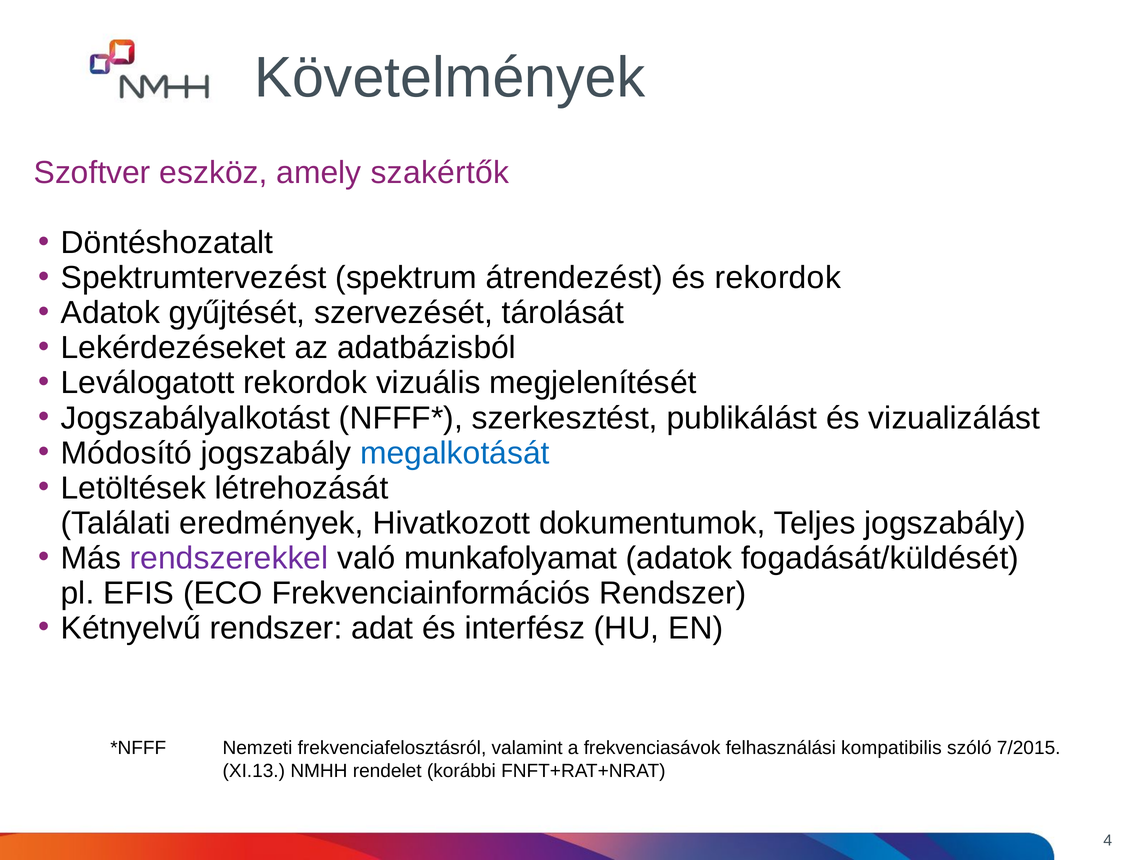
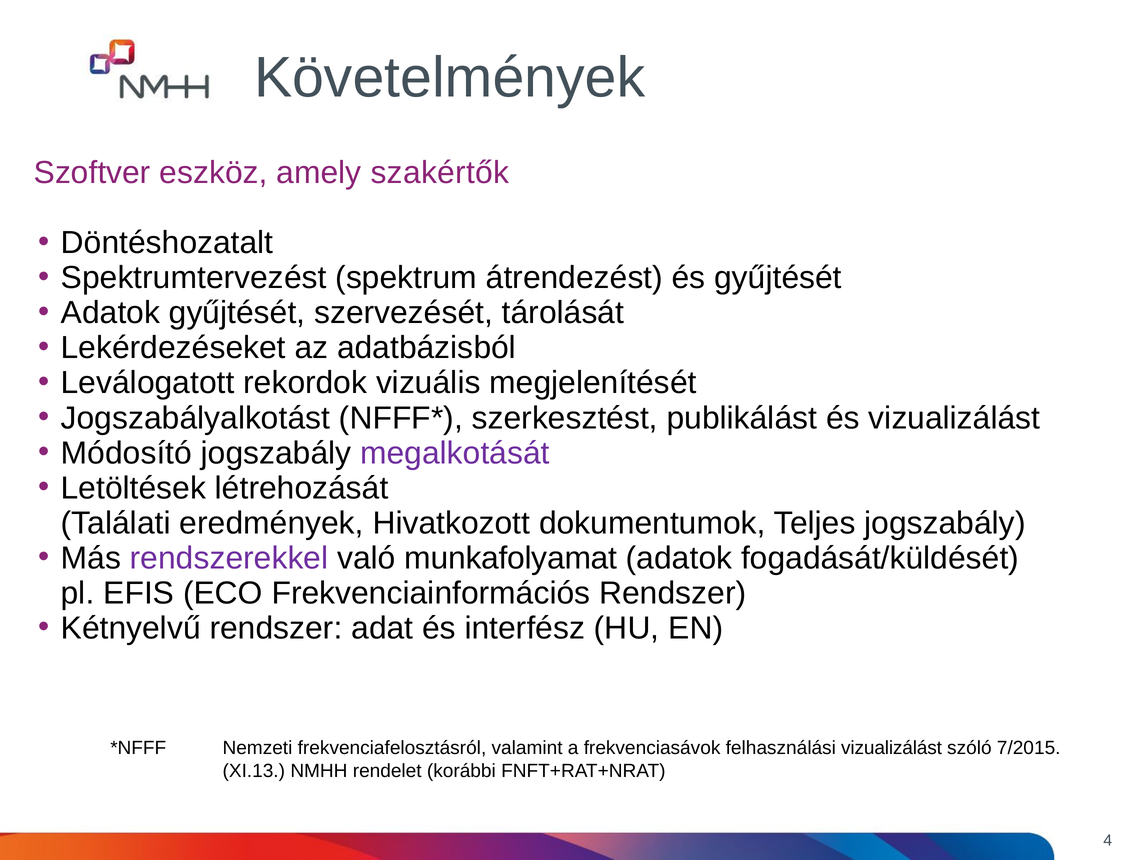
és rekordok: rekordok -> gyűjtését
megalkotását colour: blue -> purple
felhasználási kompatibilis: kompatibilis -> vizualizálást
